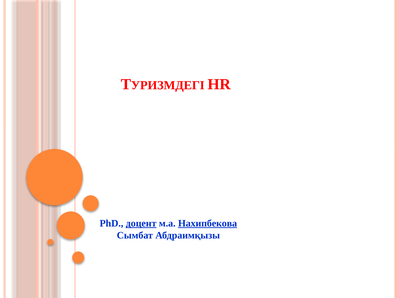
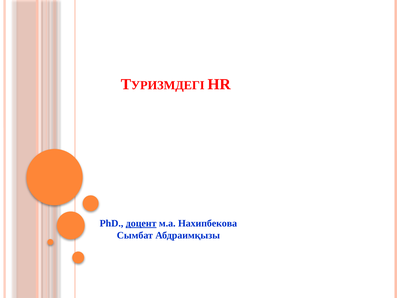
Нахипбекова underline: present -> none
